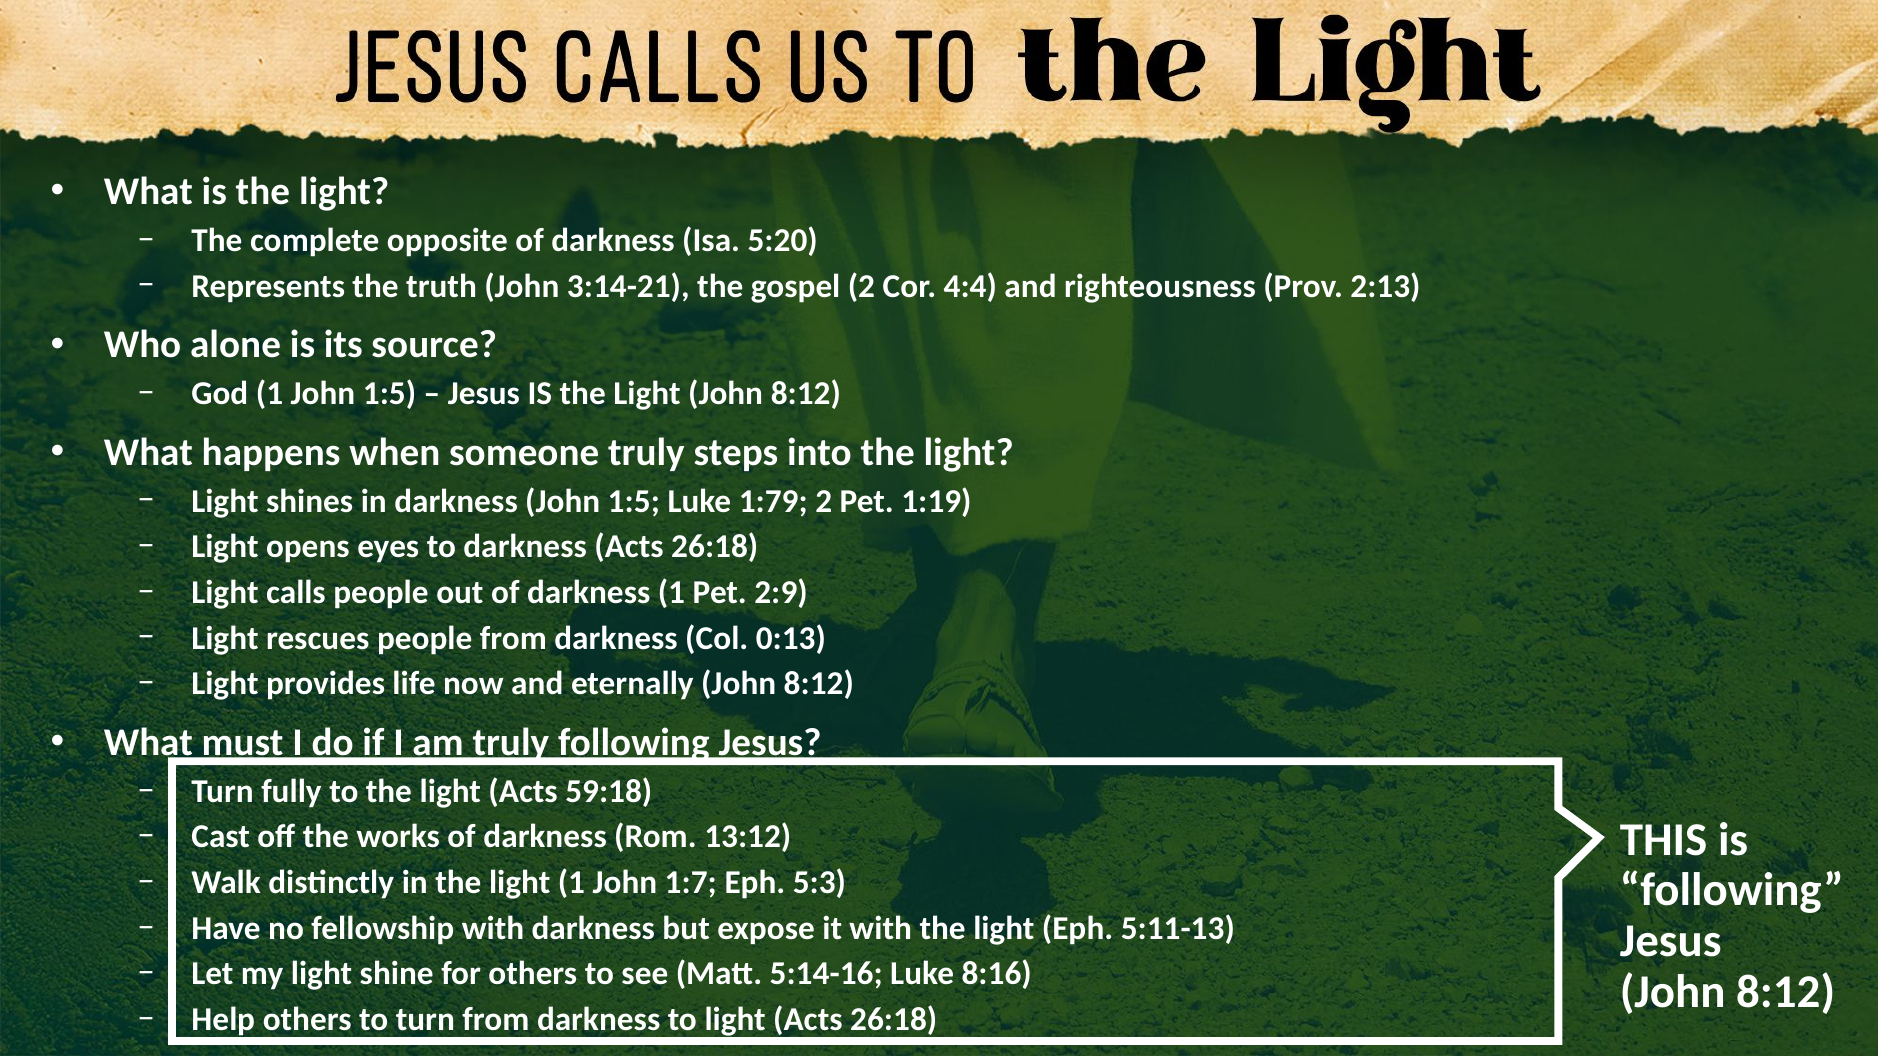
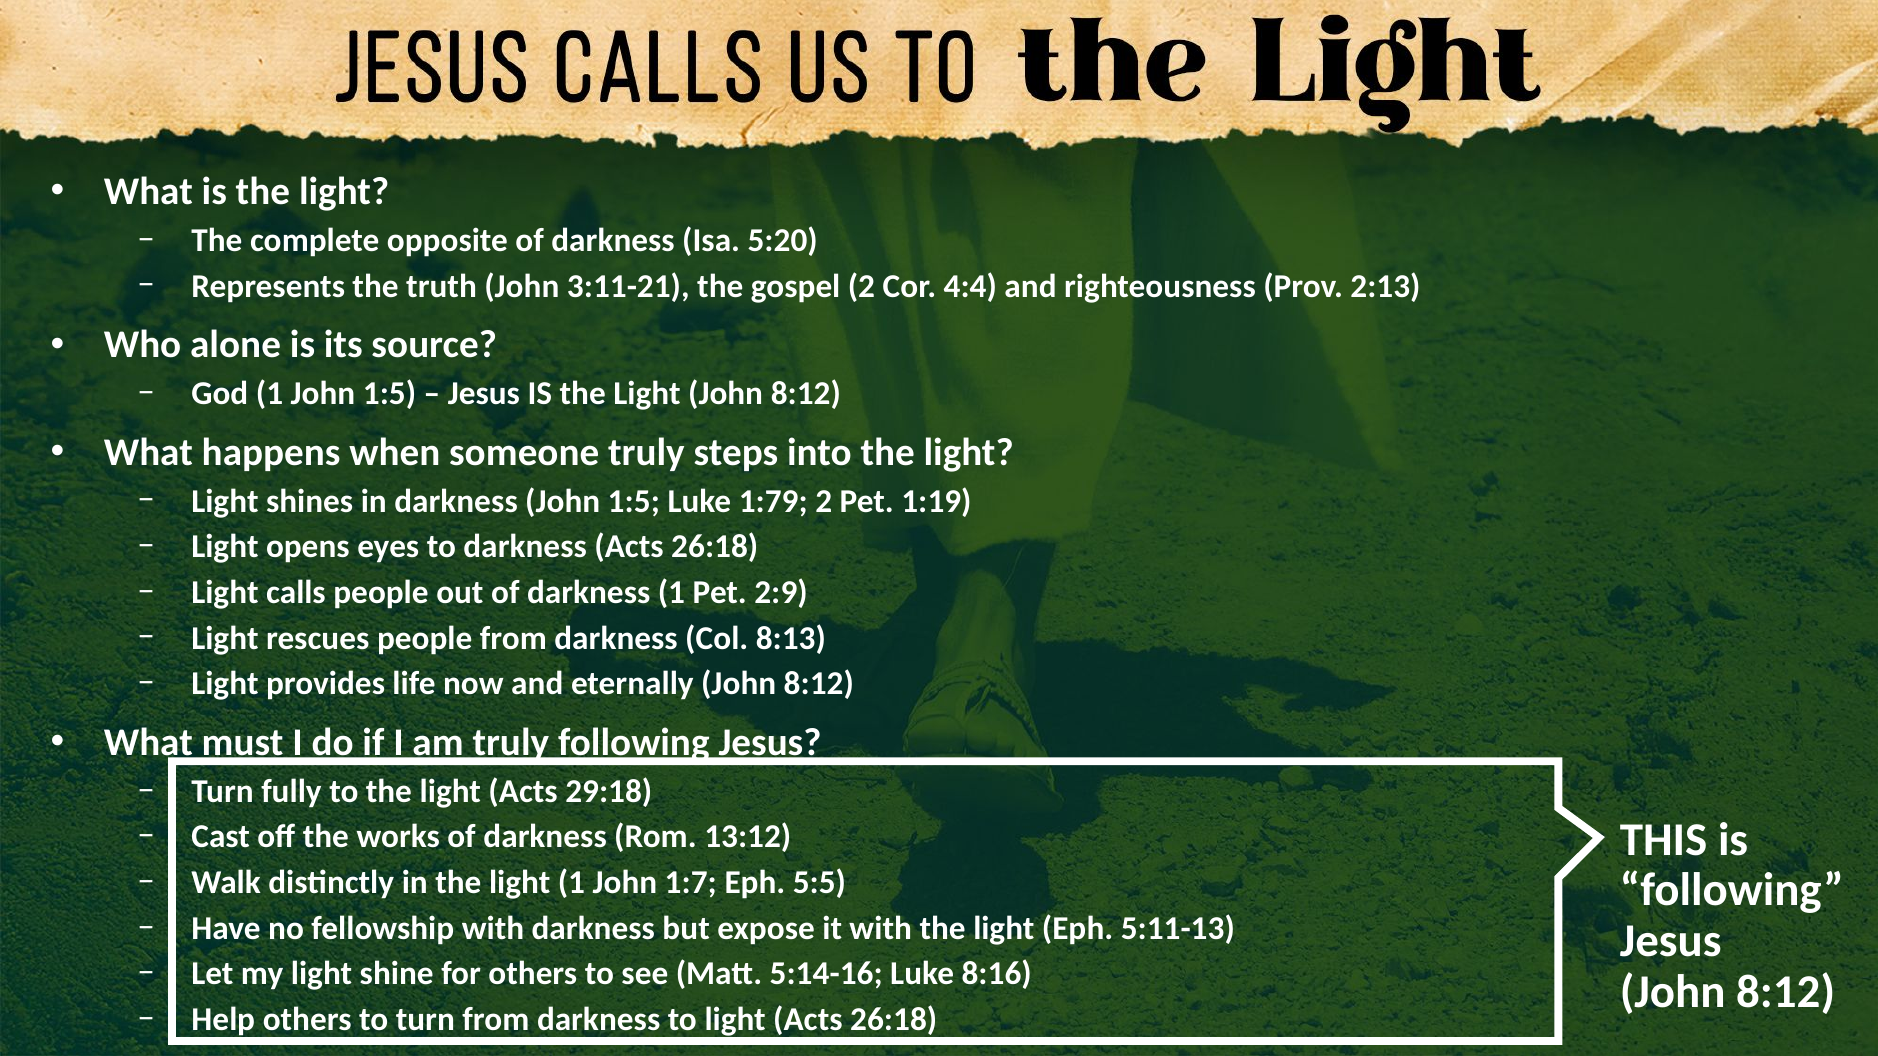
3:14-21: 3:14-21 -> 3:11-21
0:13: 0:13 -> 8:13
59:18: 59:18 -> 29:18
5:3: 5:3 -> 5:5
